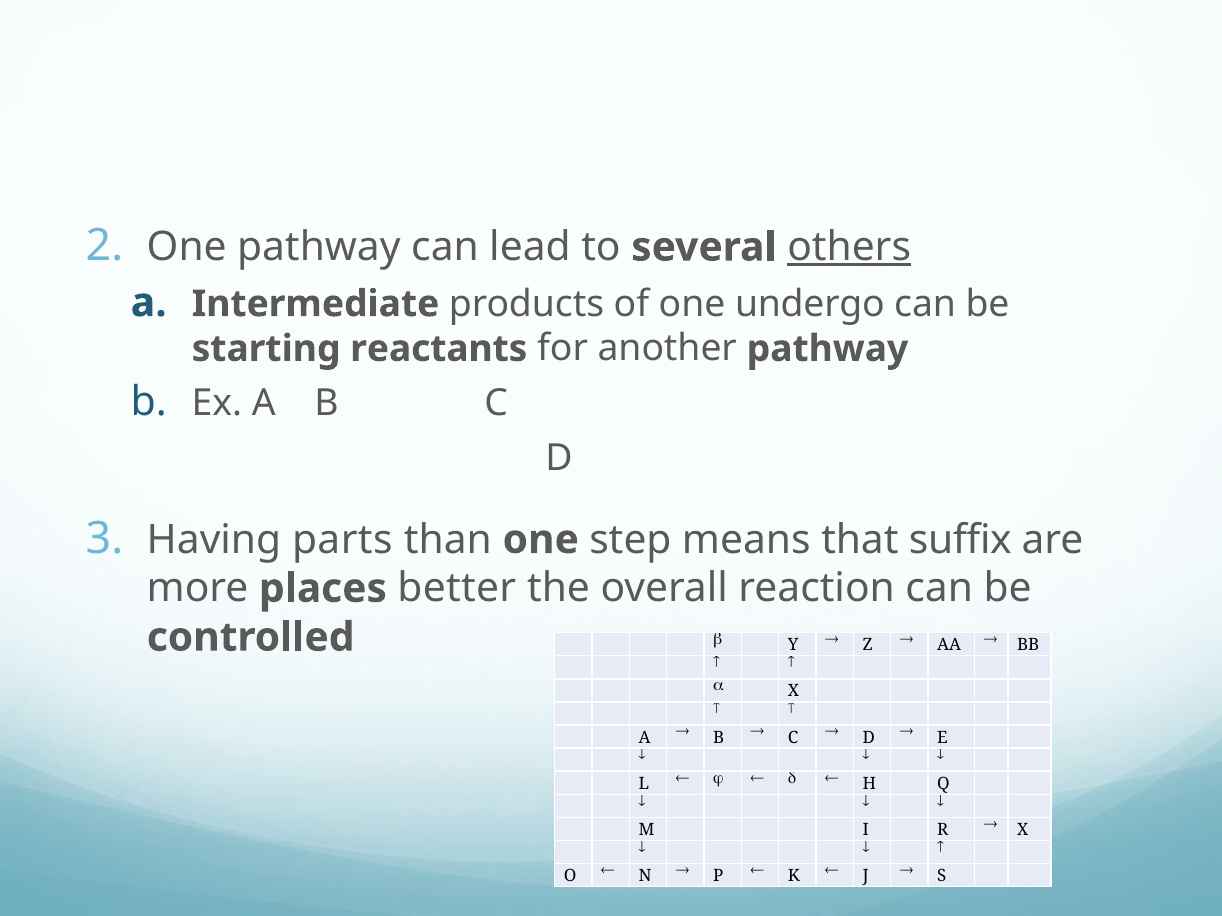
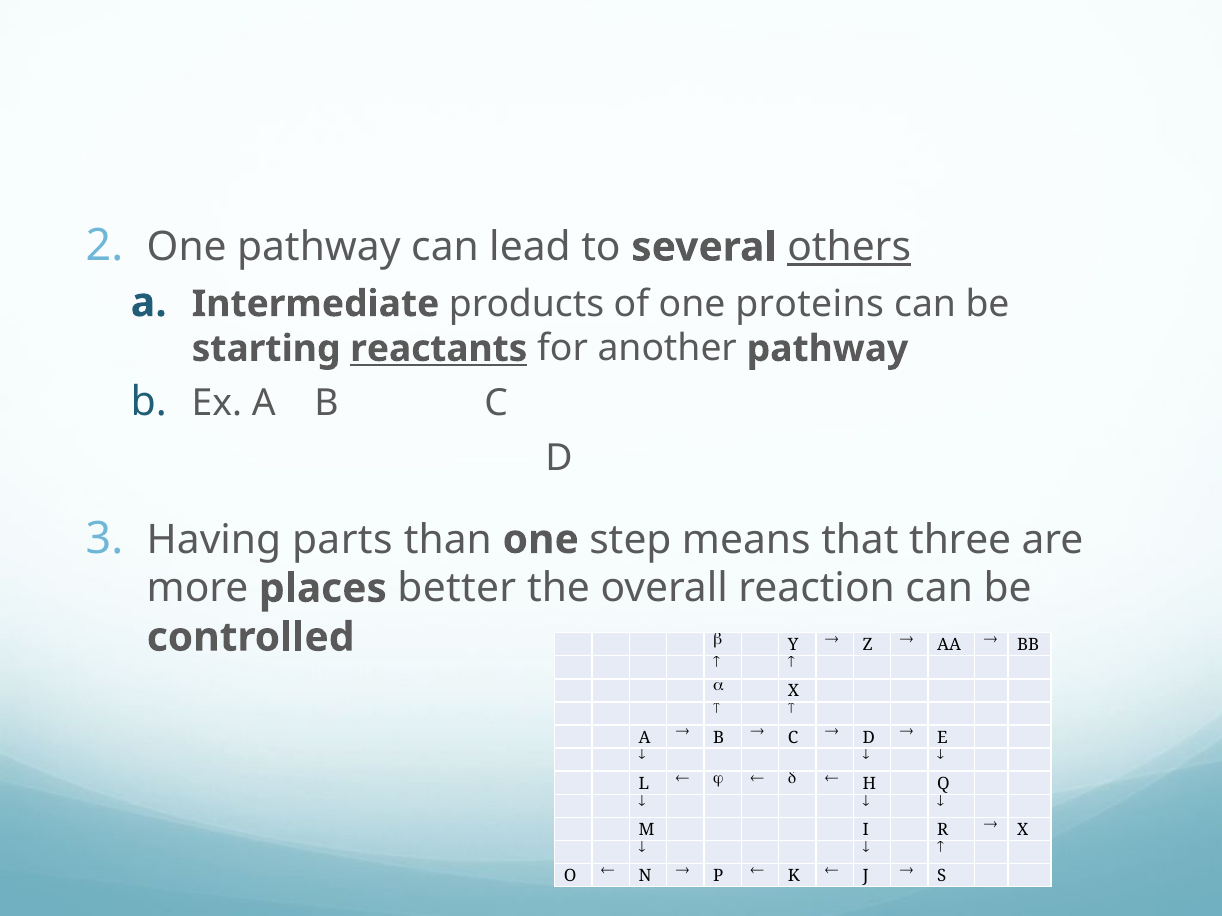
undergo: undergo -> proteins
reactants underline: none -> present
suffix: suffix -> three
